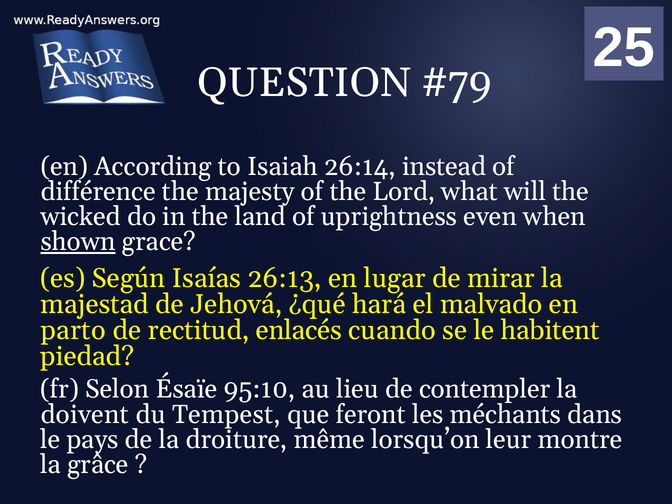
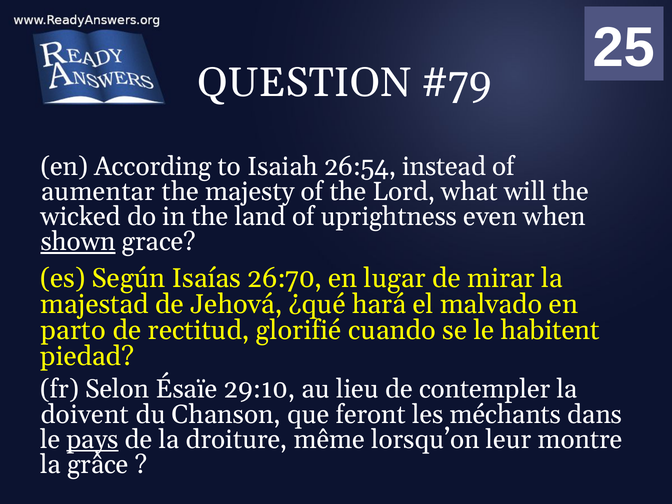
26:14: 26:14 -> 26:54
différence: différence -> aumentar
26:13: 26:13 -> 26:70
enlacés: enlacés -> glorifié
95:10: 95:10 -> 29:10
Tempest: Tempest -> Chanson
pays underline: none -> present
